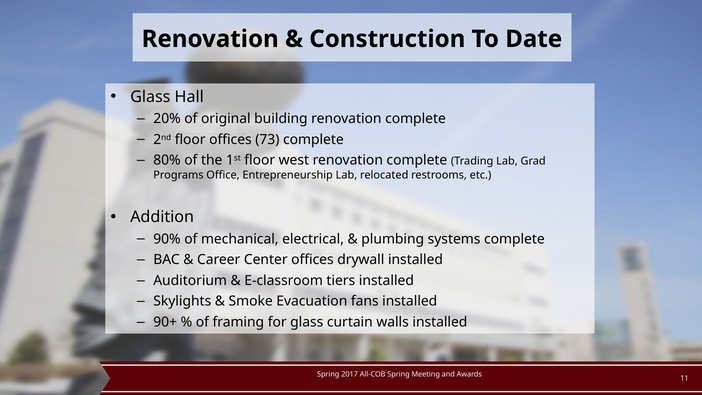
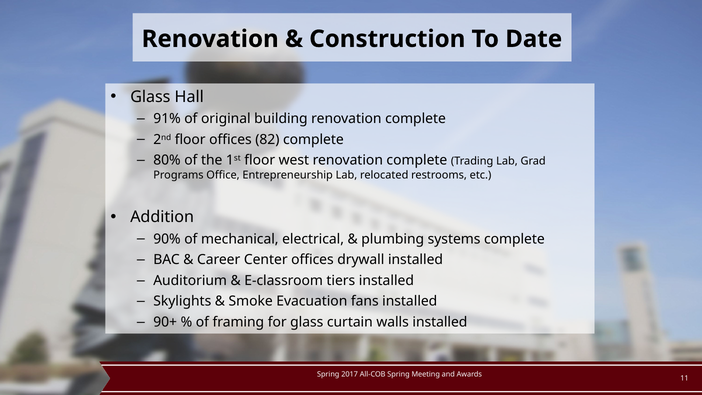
20%: 20% -> 91%
73: 73 -> 82
